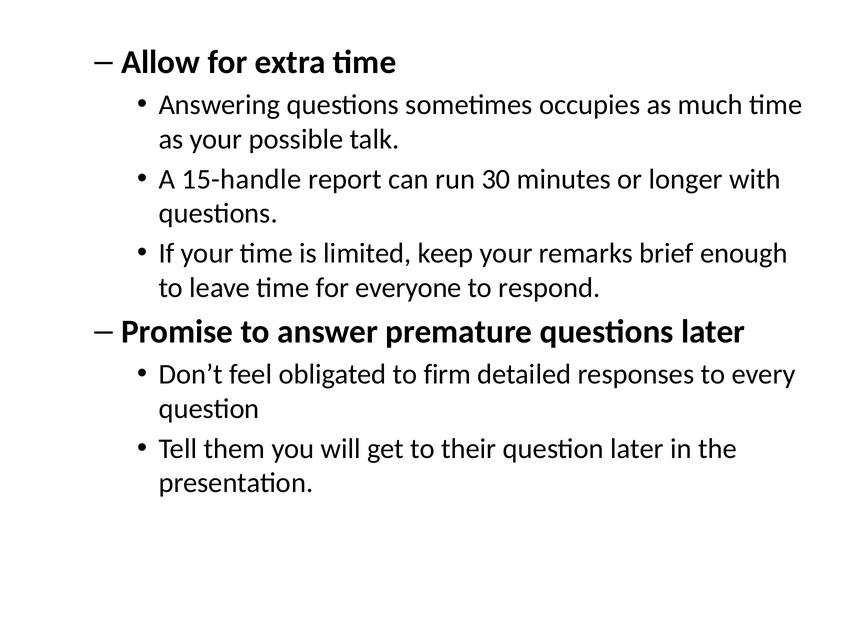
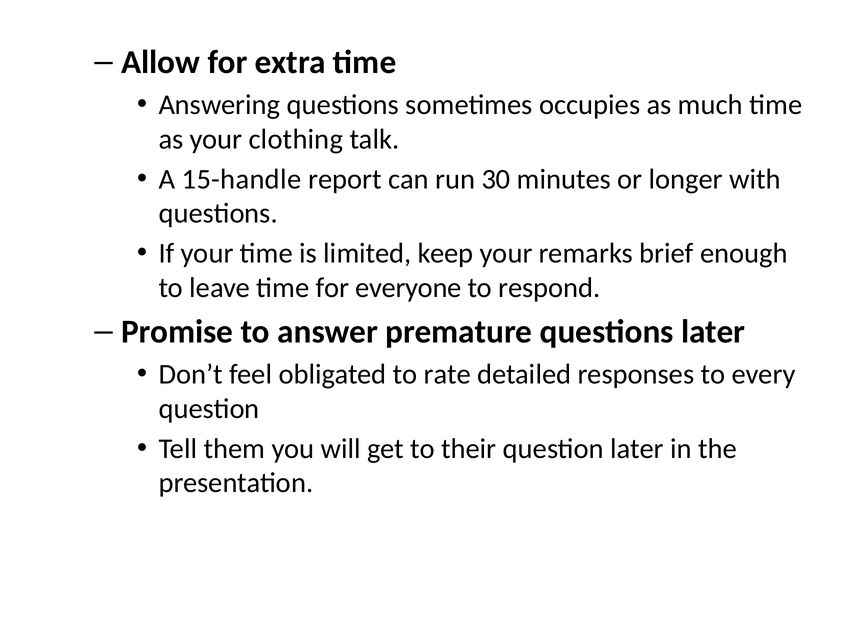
possible: possible -> clothing
firm: firm -> rate
